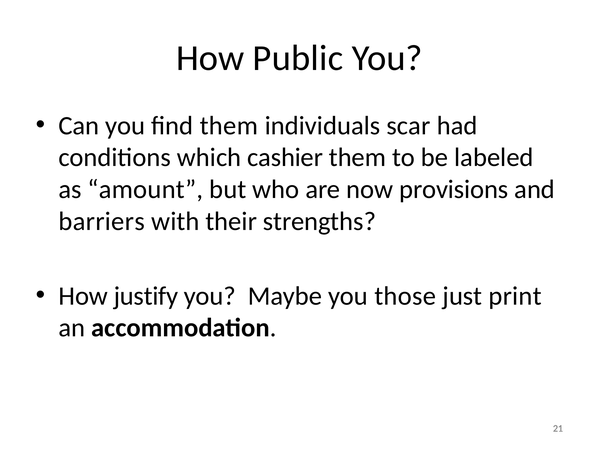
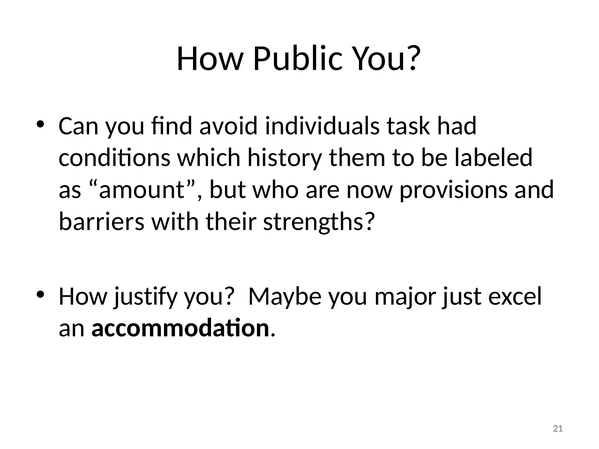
find them: them -> avoid
scar: scar -> task
cashier: cashier -> history
those: those -> major
print: print -> excel
